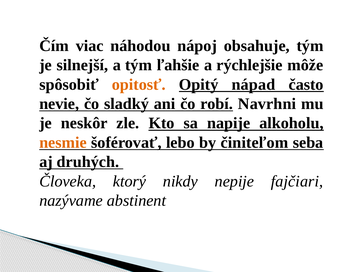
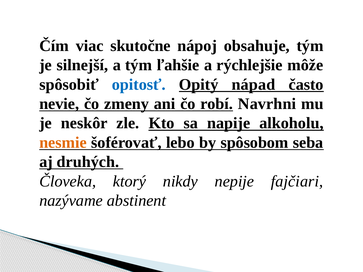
náhodou: náhodou -> skutočne
opitosť colour: orange -> blue
sladký: sladký -> zmeny
činiteľom: činiteľom -> spôsobom
